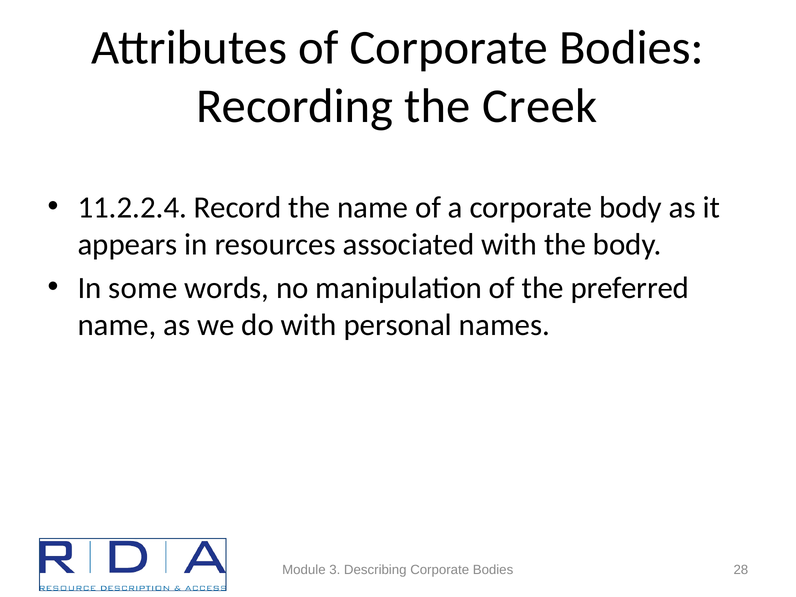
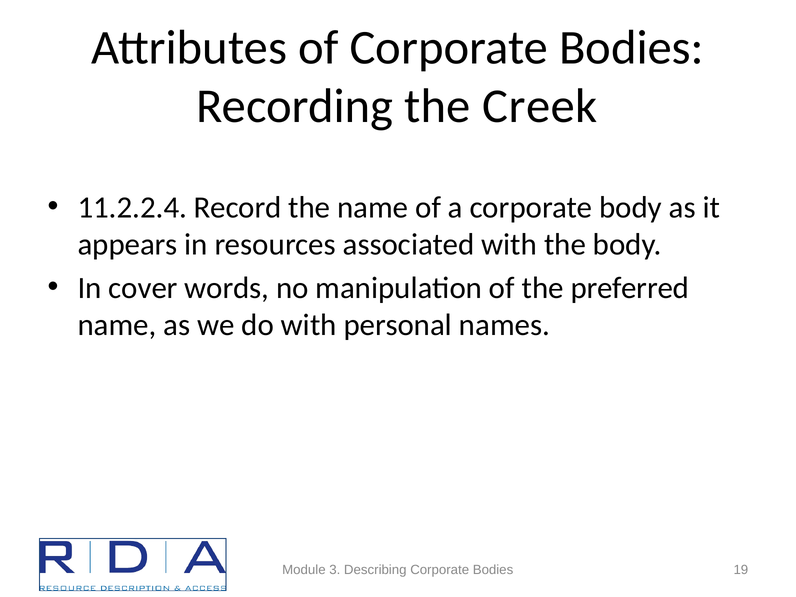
some: some -> cover
28: 28 -> 19
